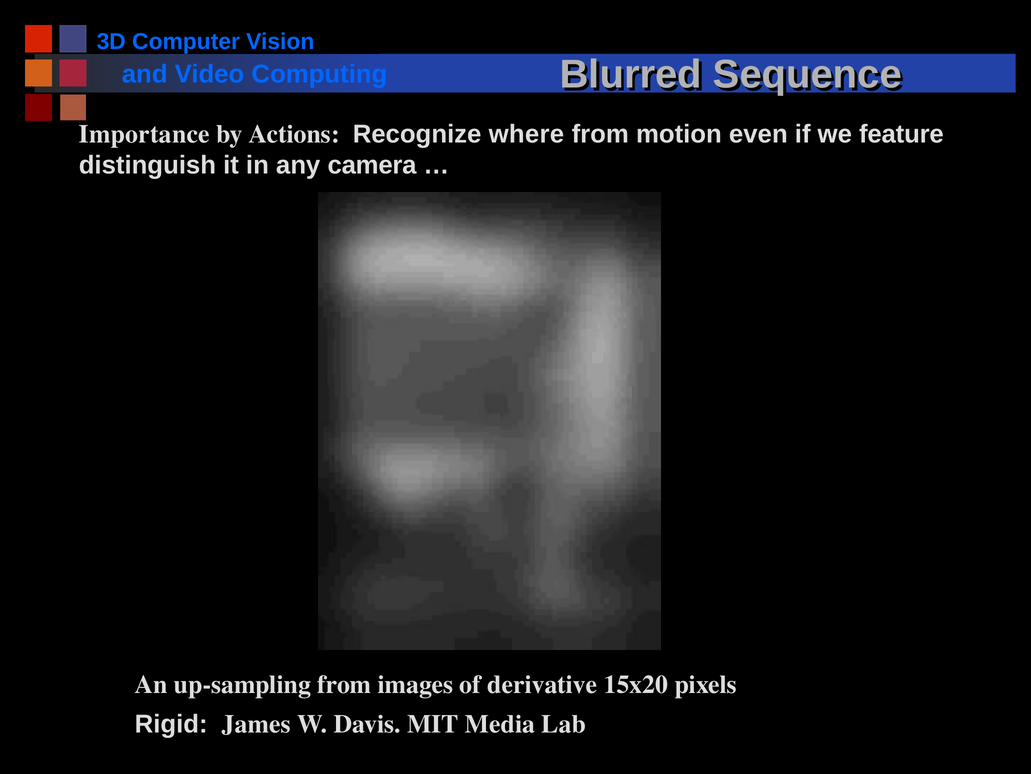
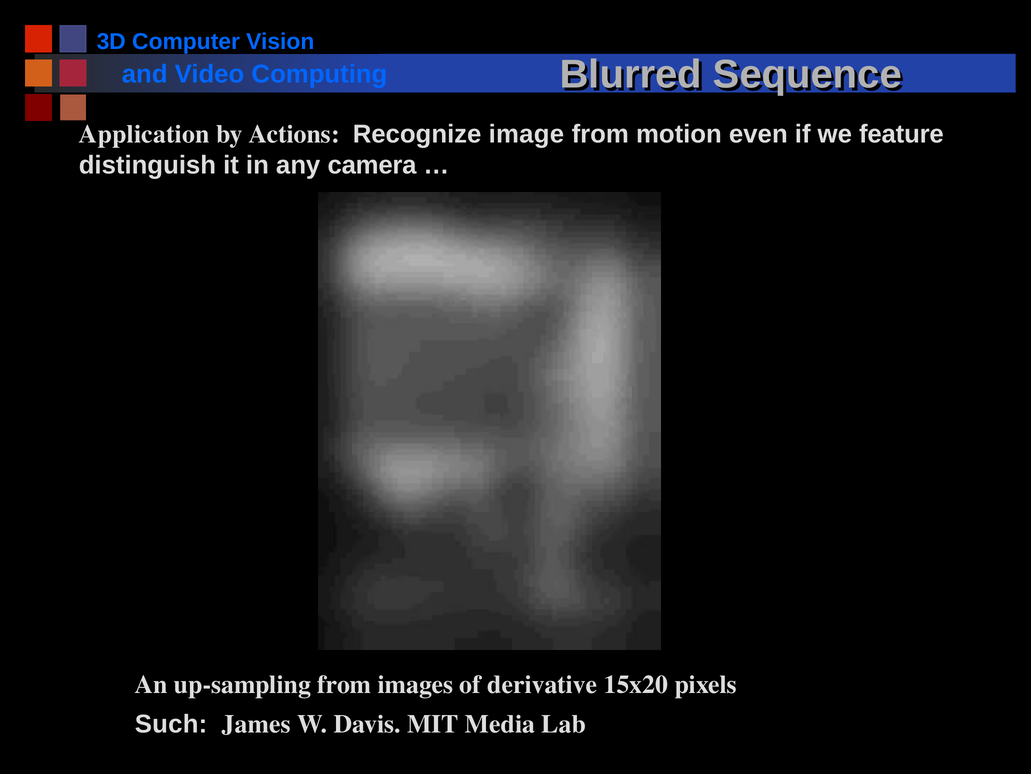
Importance: Importance -> Application
where: where -> image
Rigid: Rigid -> Such
